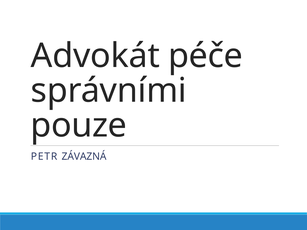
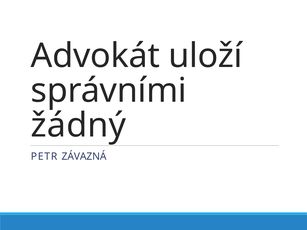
péče: péče -> uloží
pouze: pouze -> žádný
